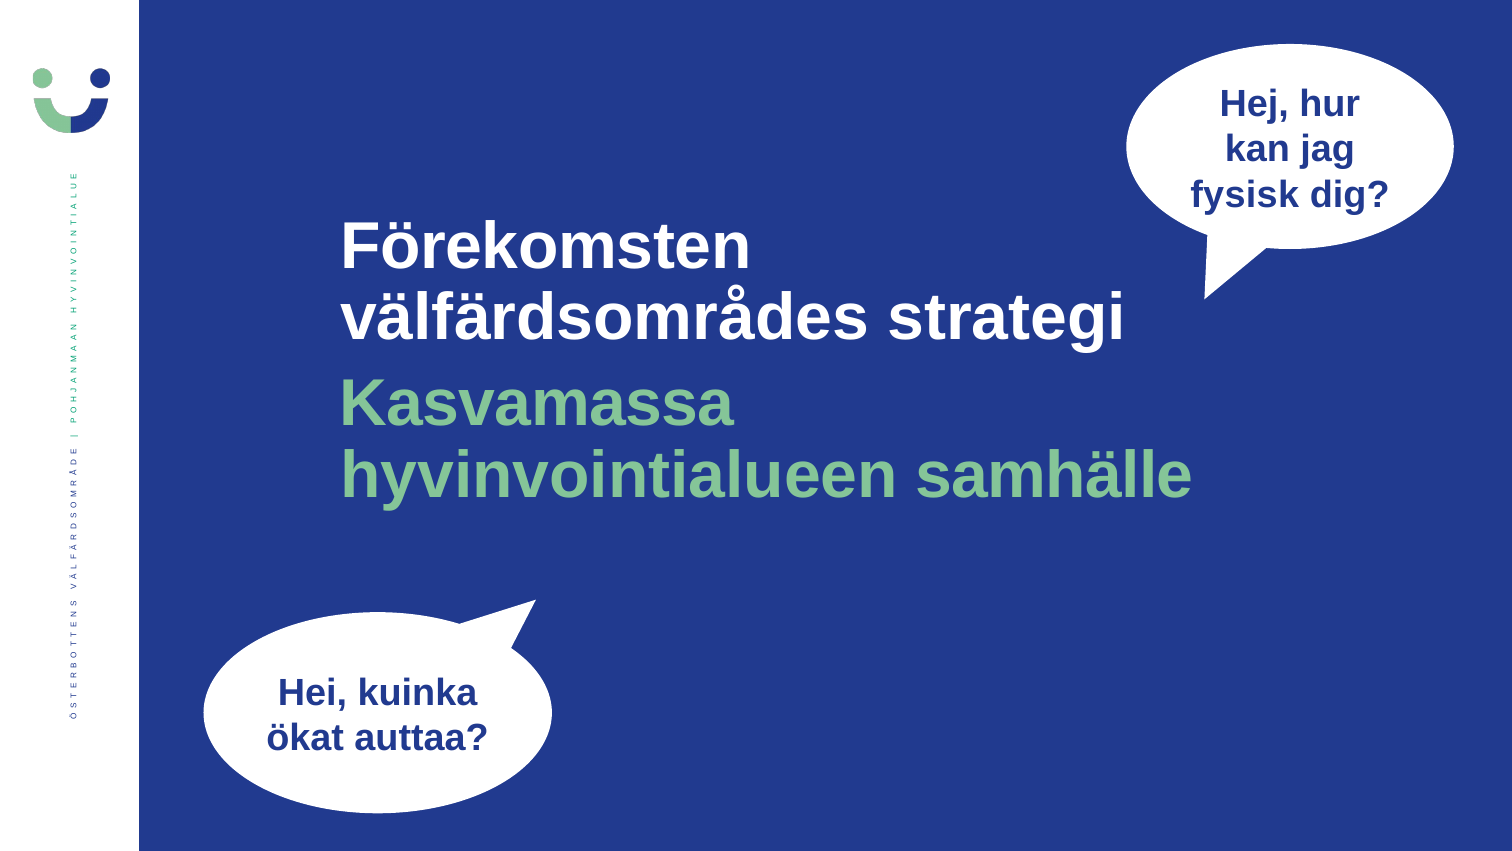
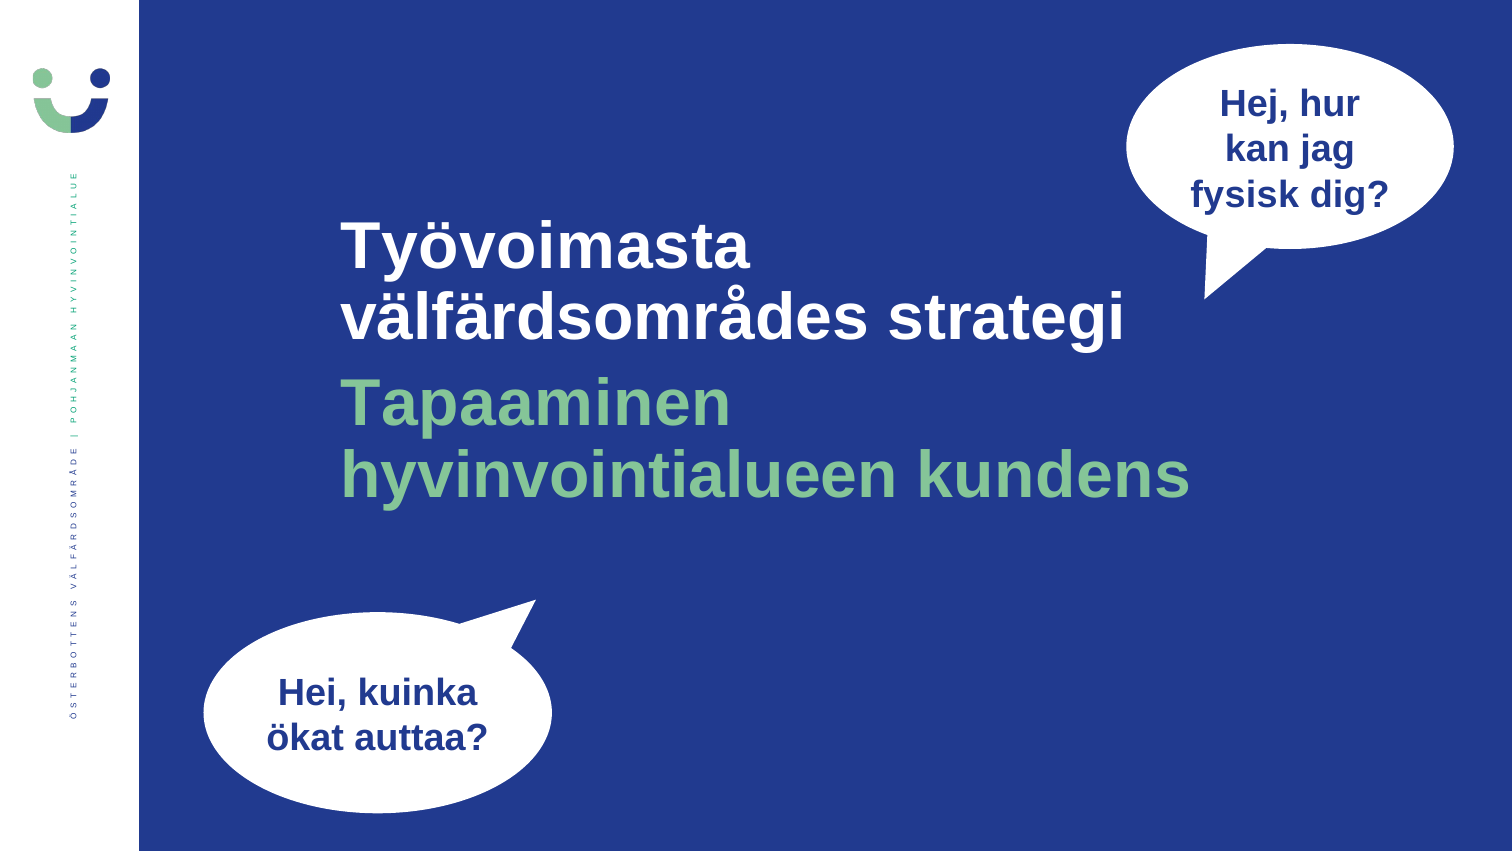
Förekomsten: Förekomsten -> Työvoimasta
Kasvamassa: Kasvamassa -> Tapaaminen
samhälle: samhälle -> kundens
